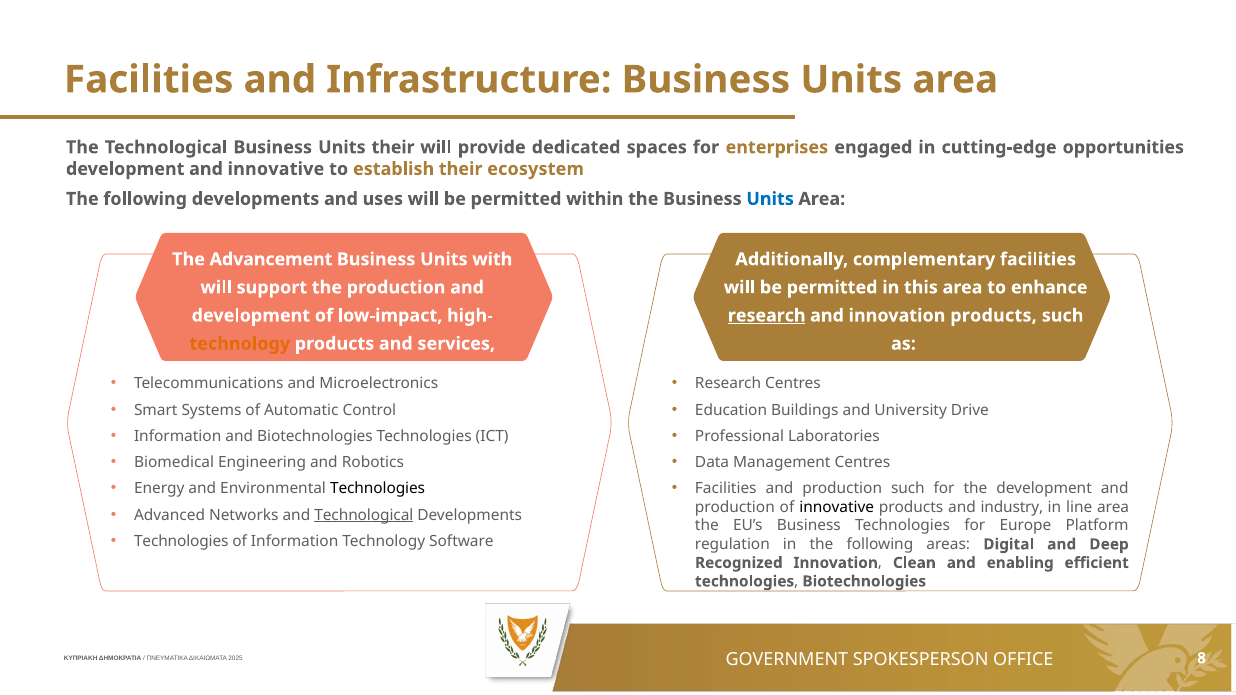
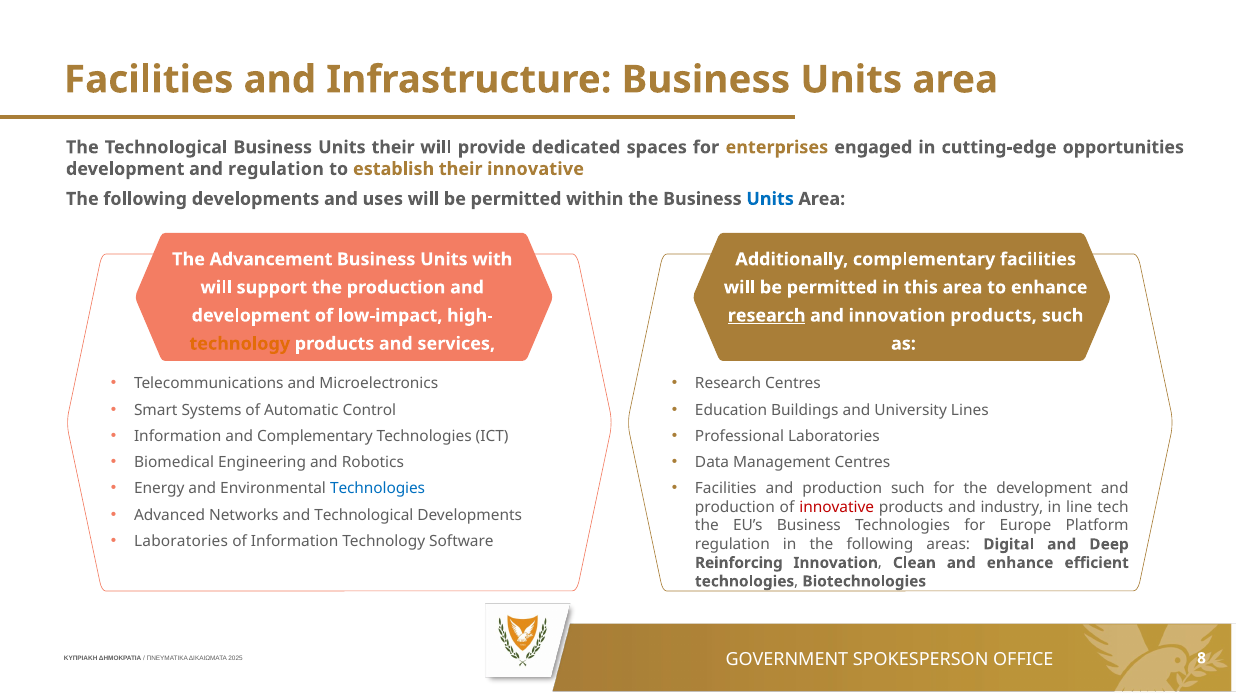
and innovative: innovative -> regulation
their ecosystem: ecosystem -> innovative
Drive: Drive -> Lines
and Biotechnologies: Biotechnologies -> Complementary
Technologies at (378, 489) colour: black -> blue
innovative at (837, 507) colour: black -> red
line area: area -> tech
Technological at (364, 515) underline: present -> none
Technologies at (181, 541): Technologies -> Laboratories
Recognized: Recognized -> Reinforcing
and enabling: enabling -> enhance
